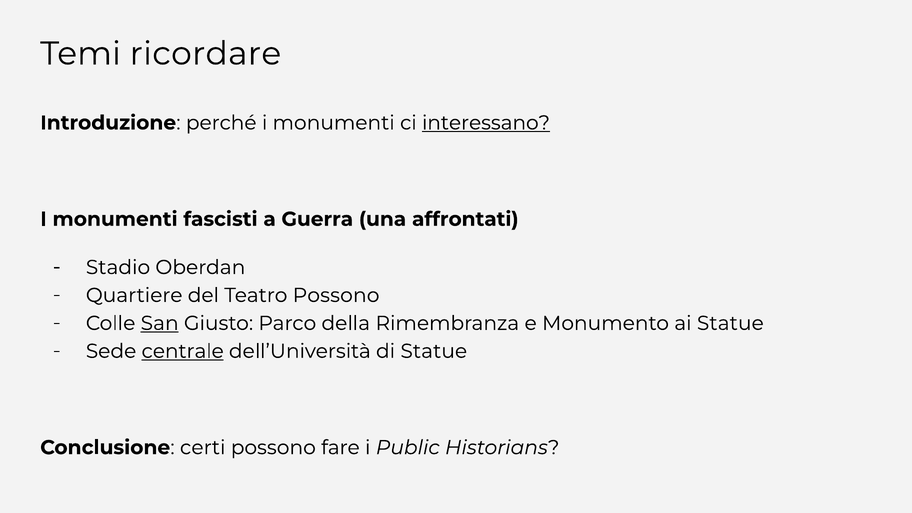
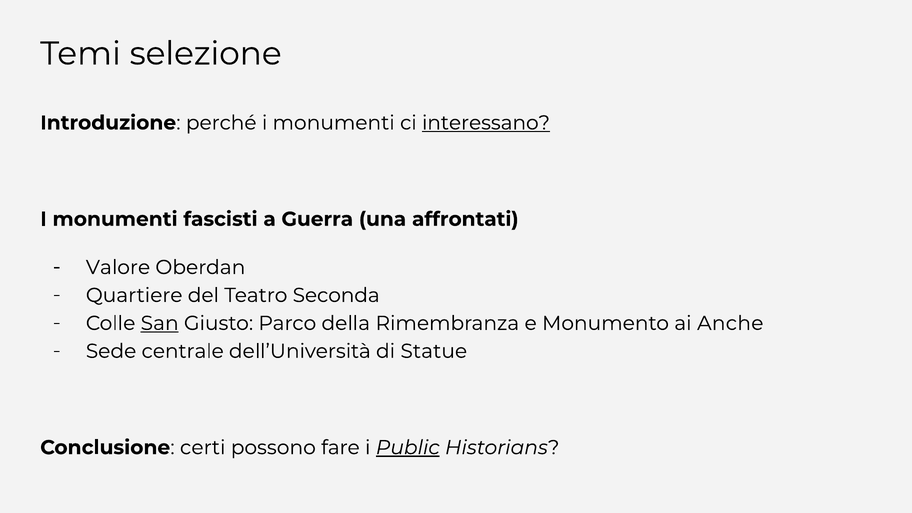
ricordare: ricordare -> selezione
Stadio: Stadio -> Valore
Teatro Possono: Possono -> Seconda
ai Statue: Statue -> Anche
centrale underline: present -> none
Public underline: none -> present
